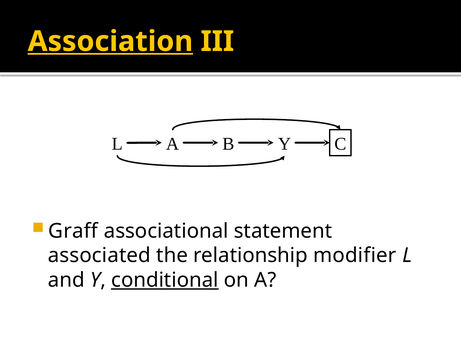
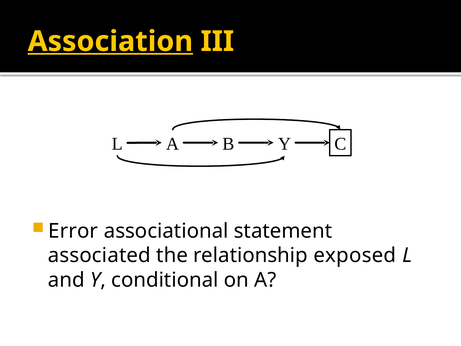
Graff: Graff -> Error
modifier: modifier -> exposed
conditional underline: present -> none
